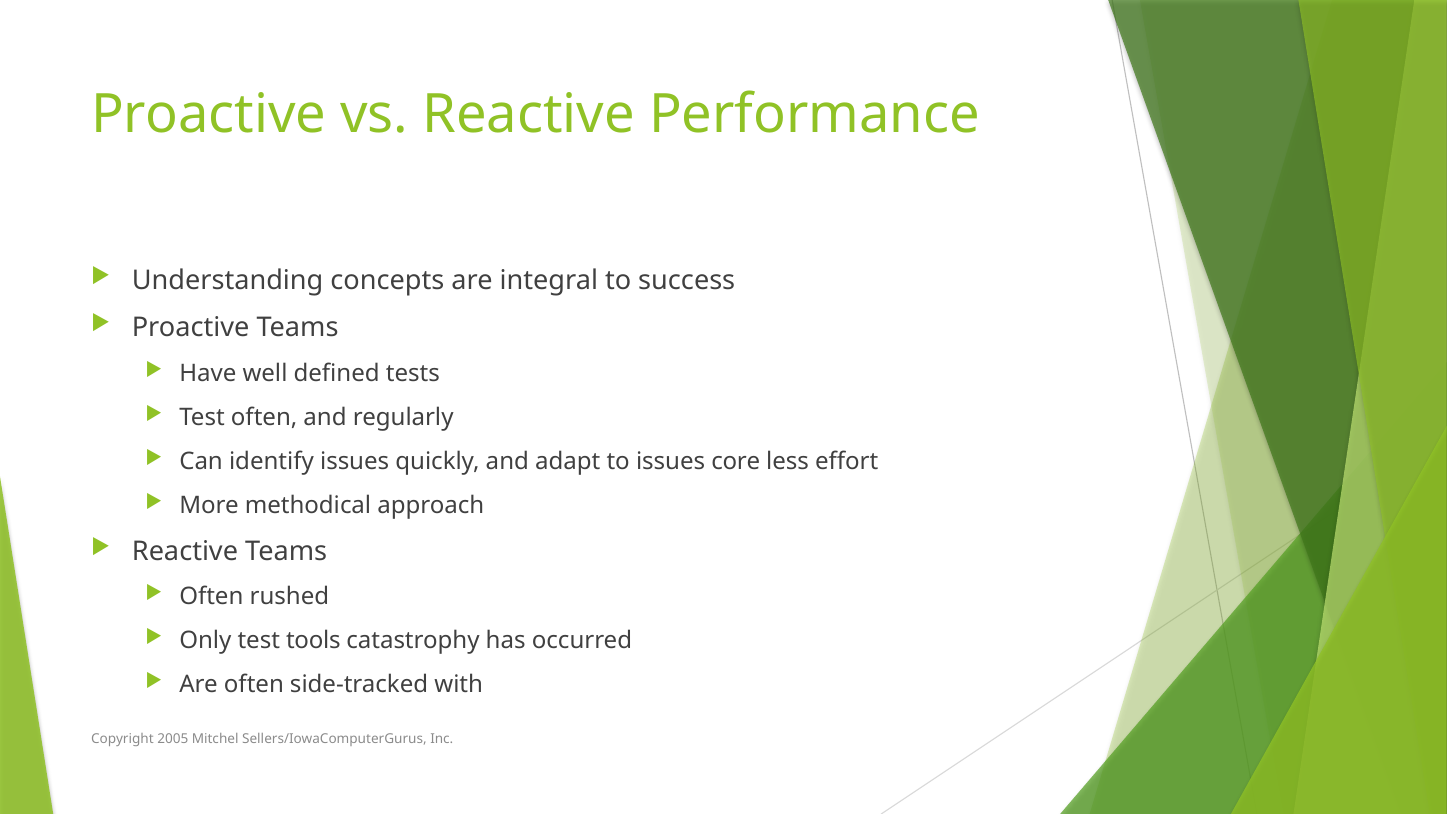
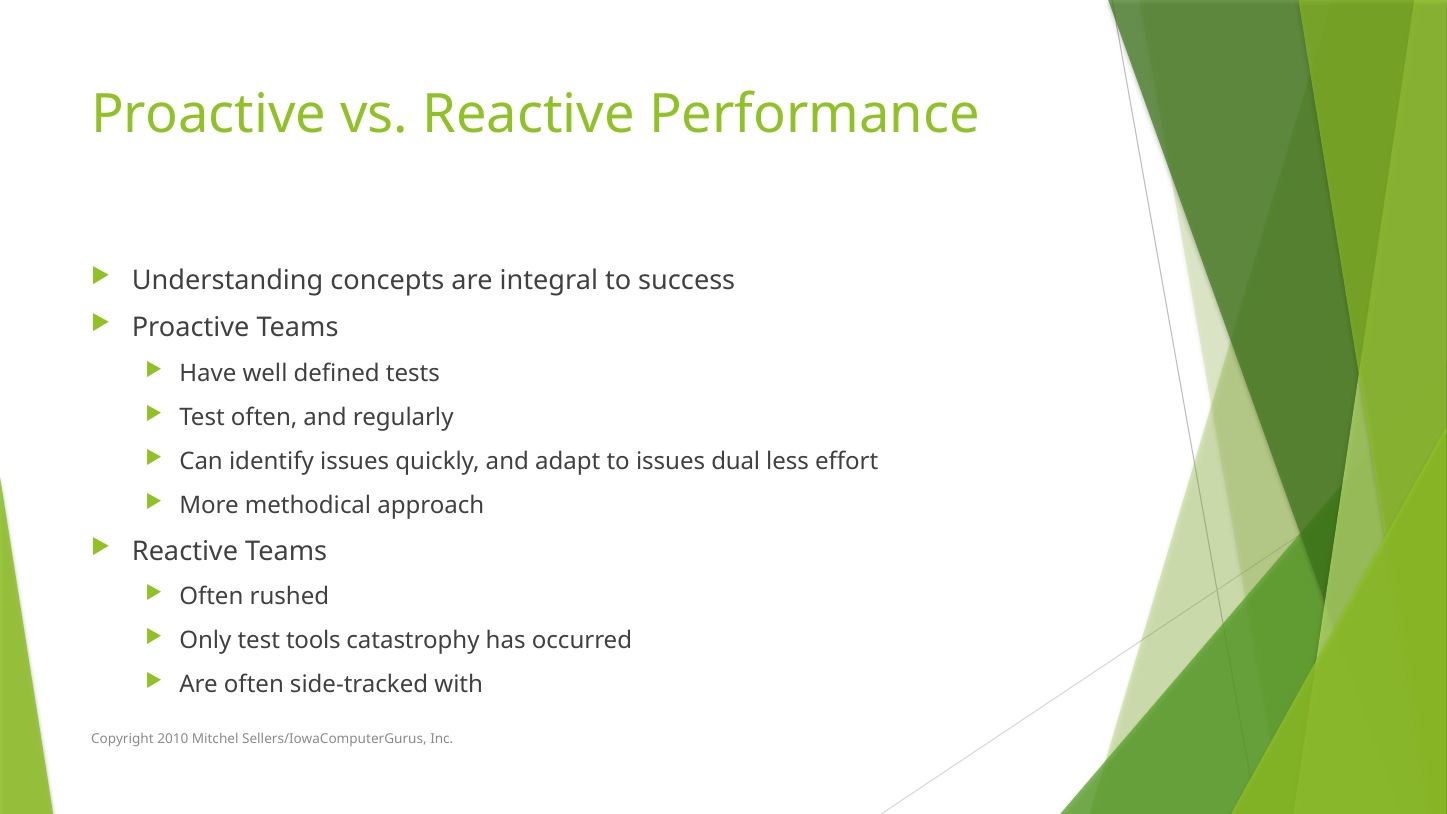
core: core -> dual
2005: 2005 -> 2010
